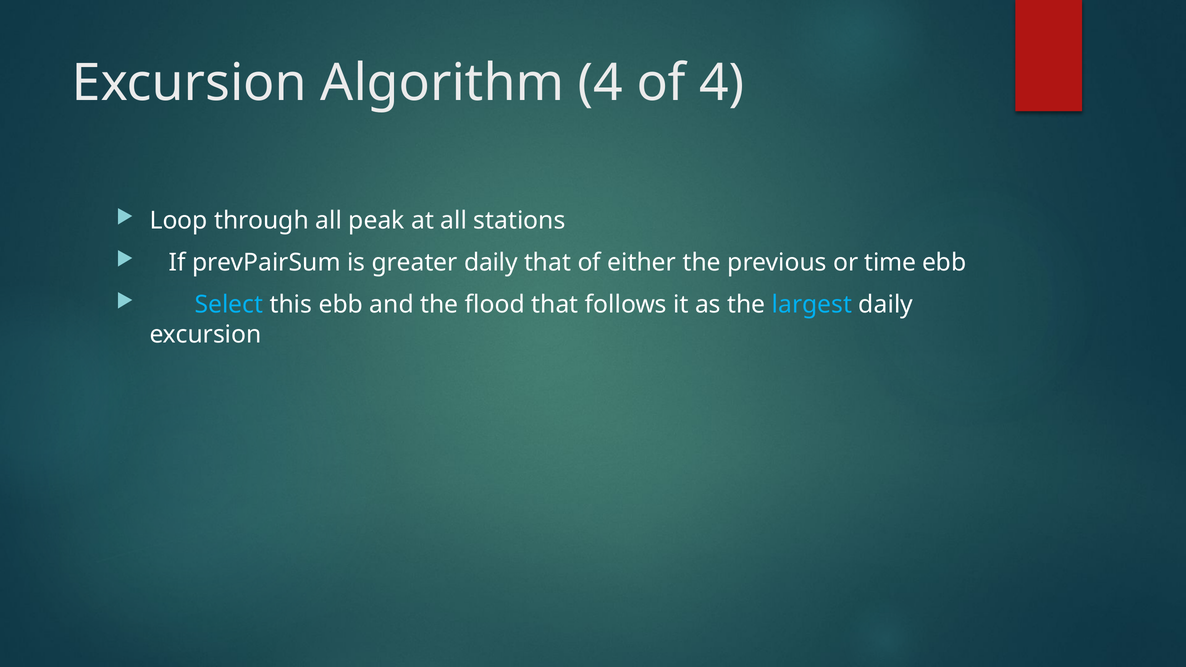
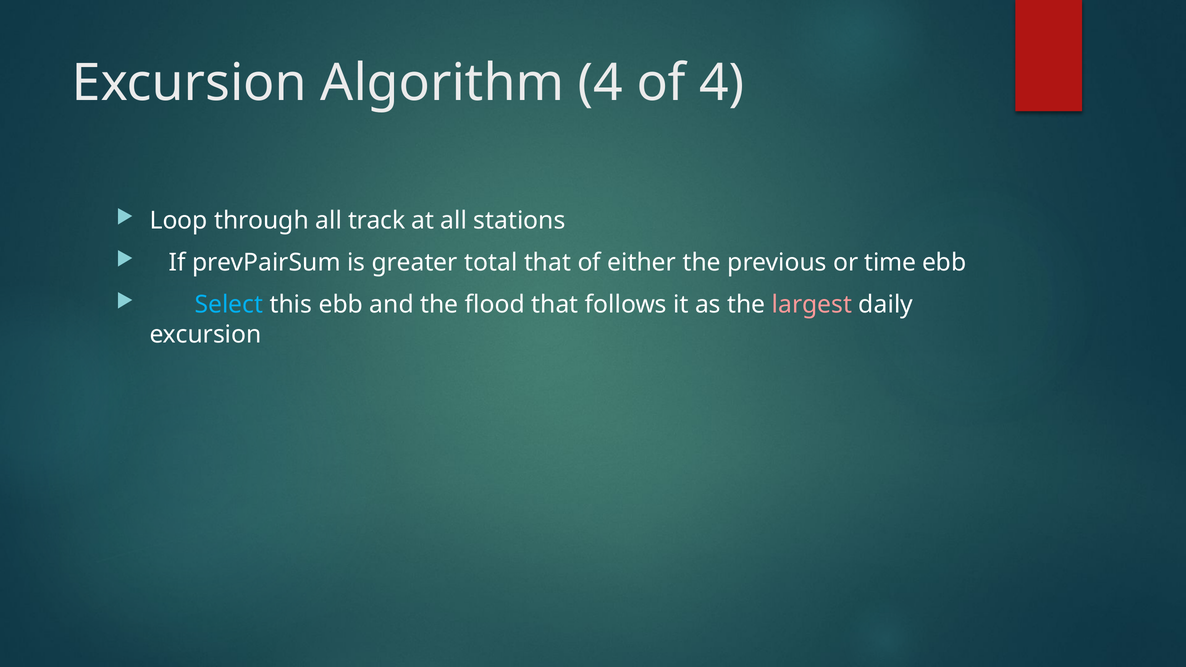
peak: peak -> track
greater daily: daily -> total
largest colour: light blue -> pink
